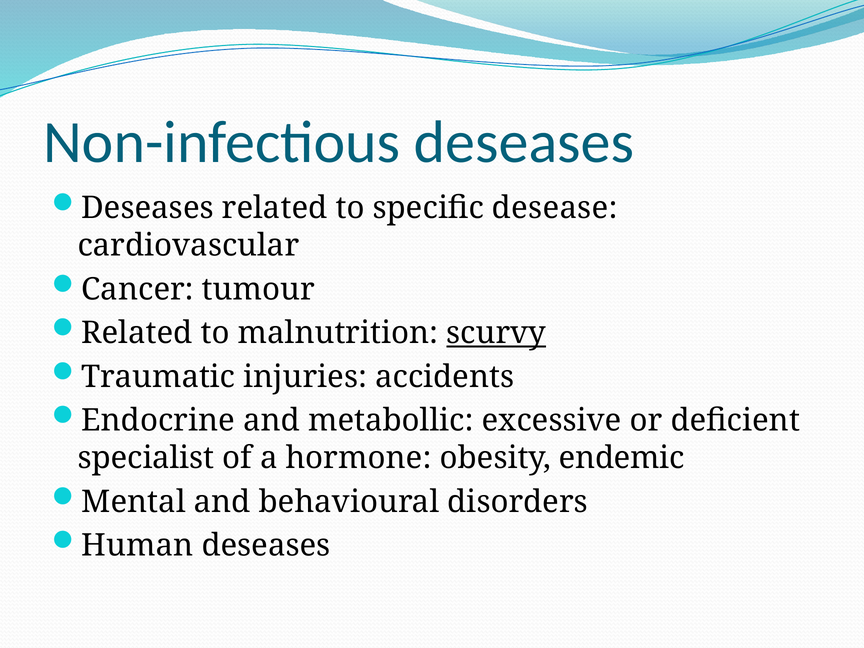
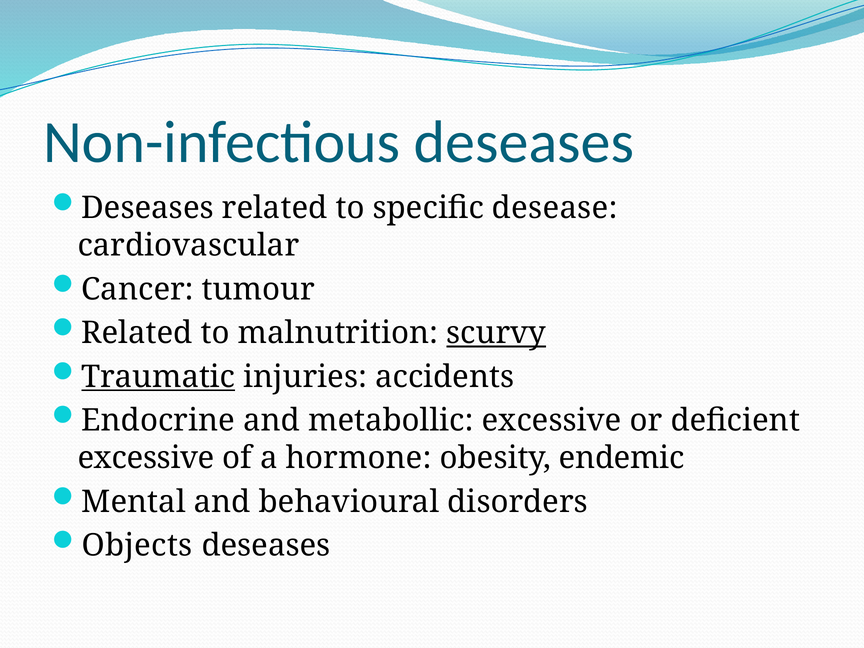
Traumatic underline: none -> present
specialist at (146, 458): specialist -> excessive
Human: Human -> Objects
